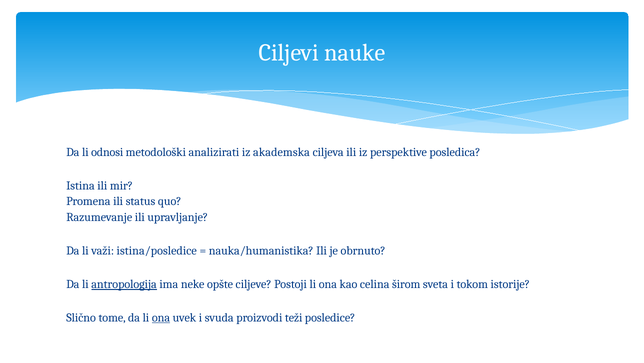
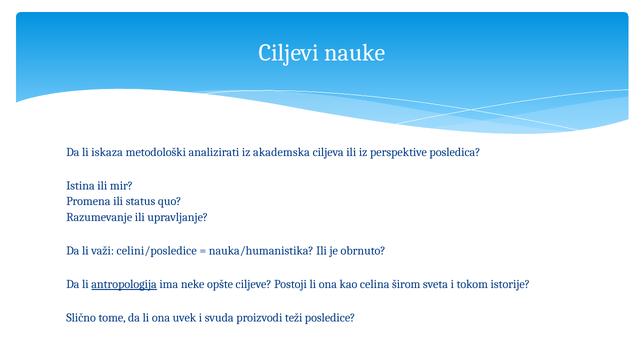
odnosi: odnosi -> iskaza
istina/posledice: istina/posledice -> celini/posledice
ona at (161, 317) underline: present -> none
